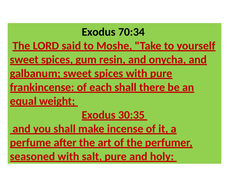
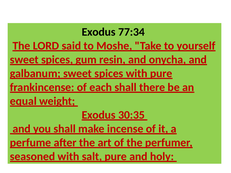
70:34: 70:34 -> 77:34
